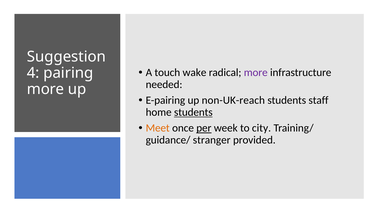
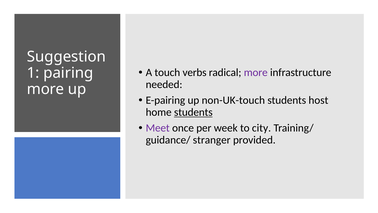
wake: wake -> verbs
4: 4 -> 1
non-UK-reach: non-UK-reach -> non-UK-touch
staff: staff -> host
Meet colour: orange -> purple
per underline: present -> none
